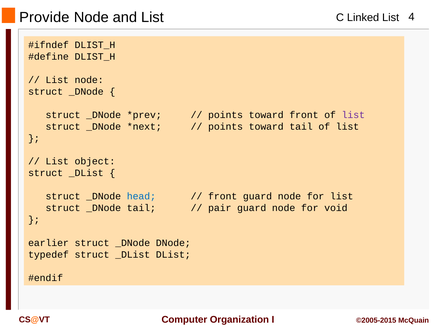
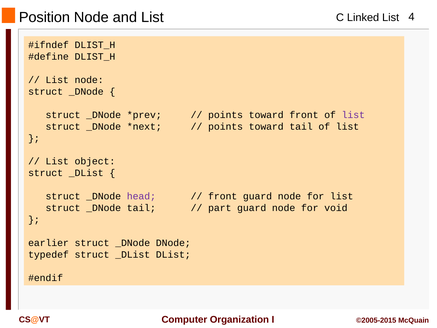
Provide: Provide -> Position
head colour: blue -> purple
pair: pair -> part
